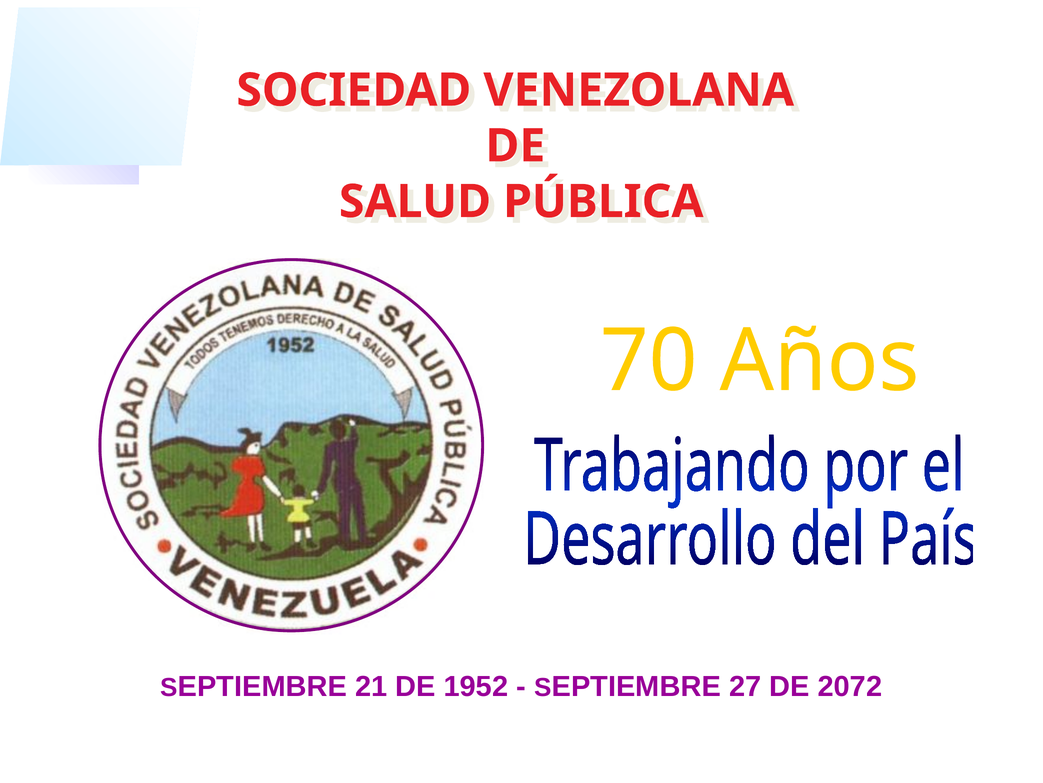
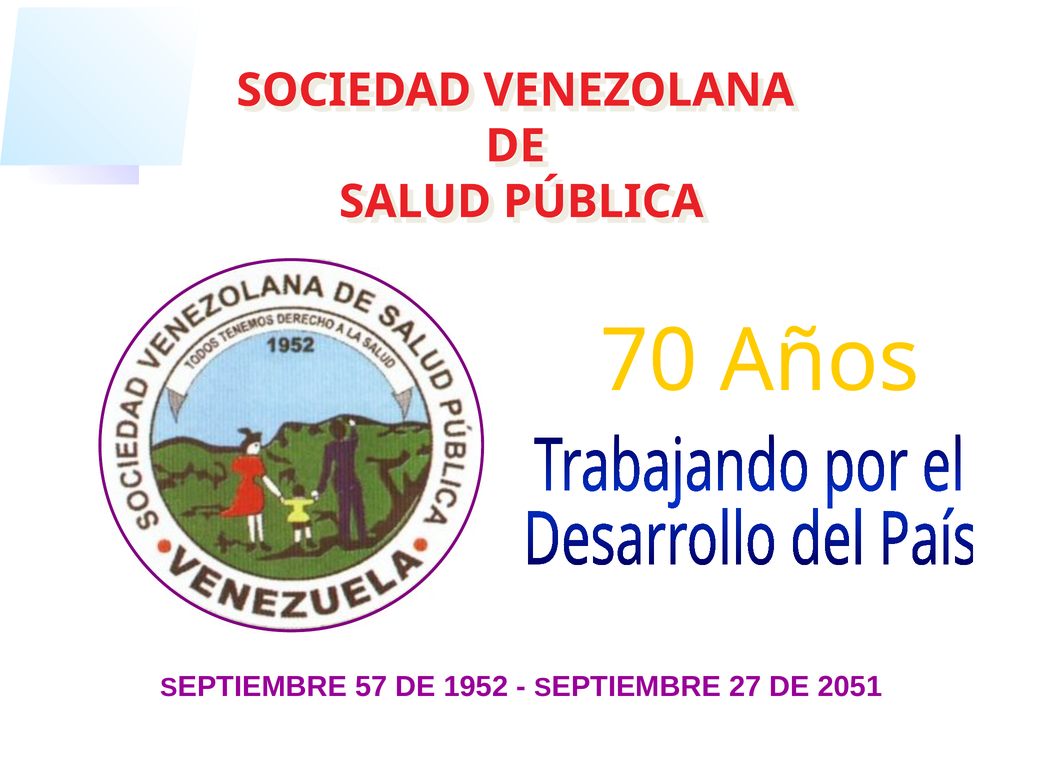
21: 21 -> 57
2072: 2072 -> 2051
